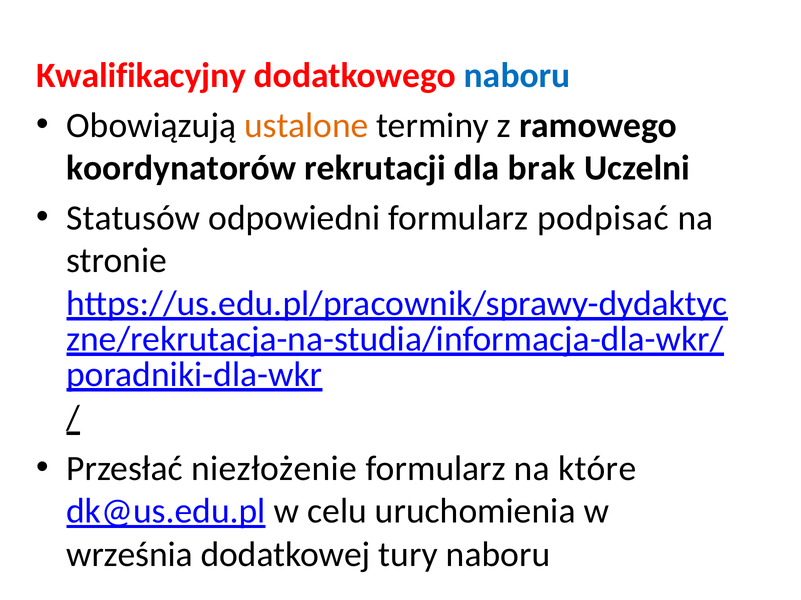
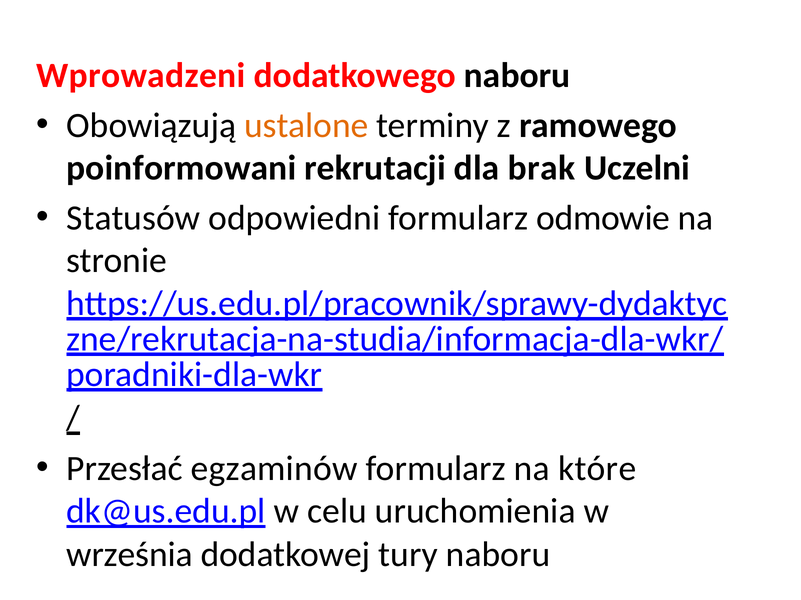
Kwalifikacyjny: Kwalifikacyjny -> Wprowadzeni
naboru at (517, 76) colour: blue -> black
koordynatorów: koordynatorów -> poinformowani
podpisać: podpisać -> odmowie
niezłożenie: niezłożenie -> egzaminów
